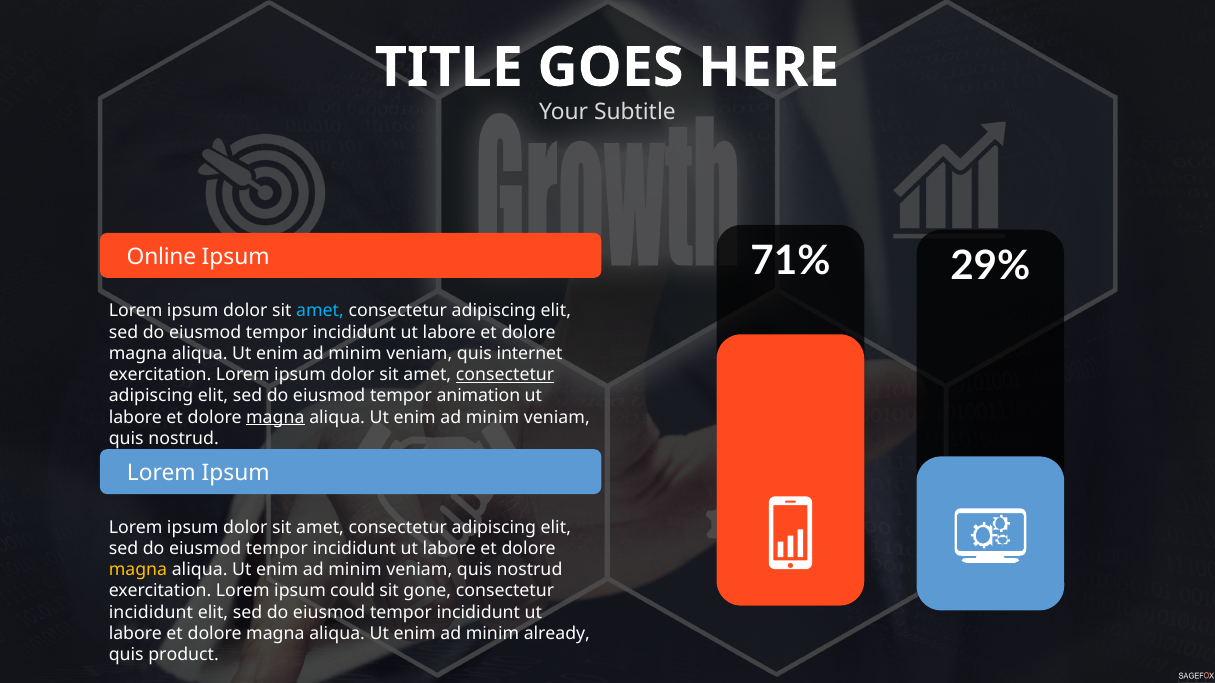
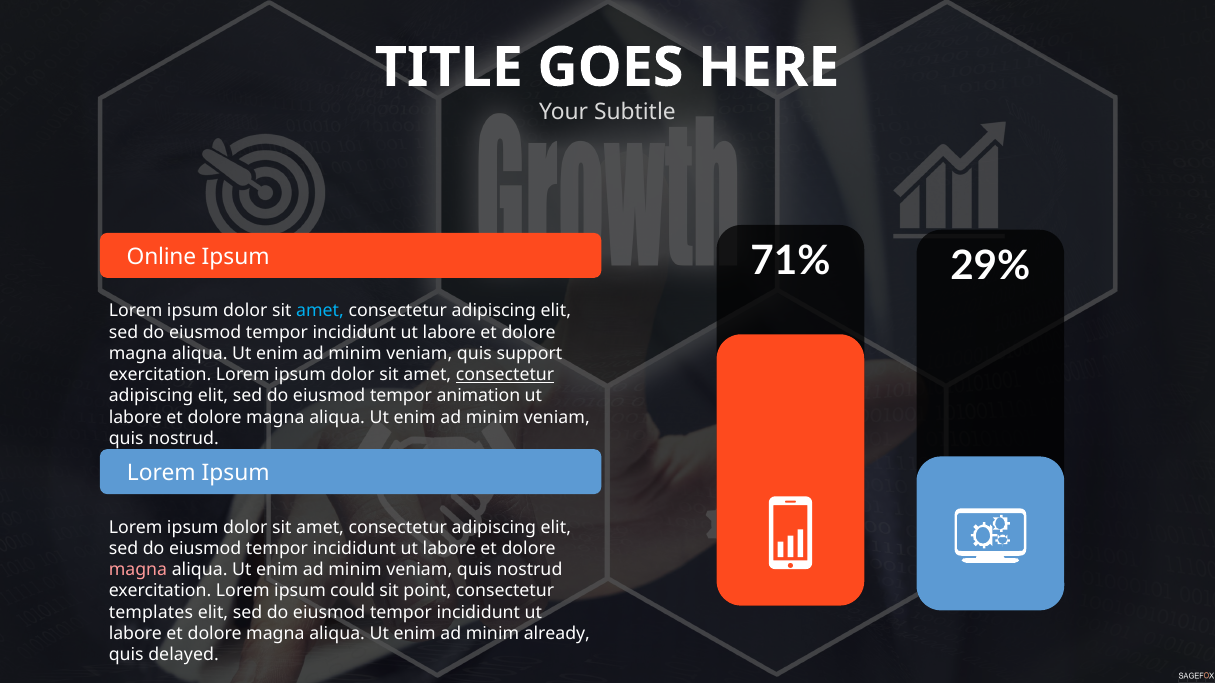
internet: internet -> support
magna at (275, 418) underline: present -> none
magna at (138, 570) colour: yellow -> pink
gone: gone -> point
incididunt at (151, 613): incididunt -> templates
product: product -> delayed
